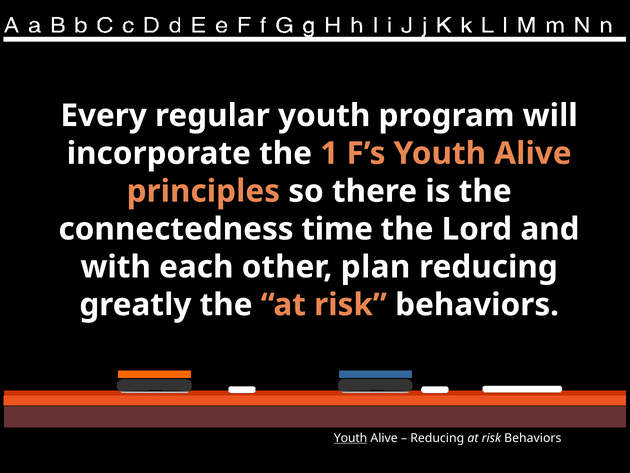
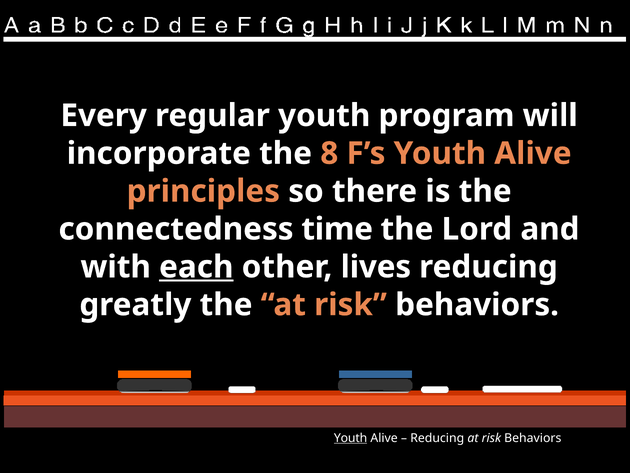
1: 1 -> 8
each underline: none -> present
plan: plan -> lives
